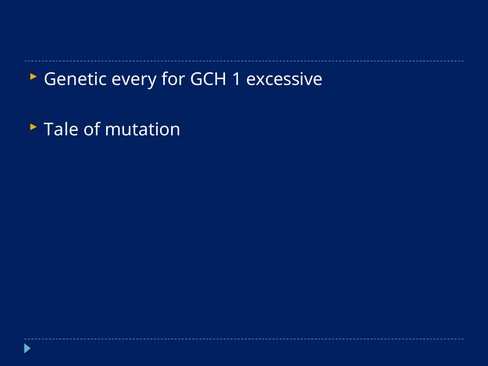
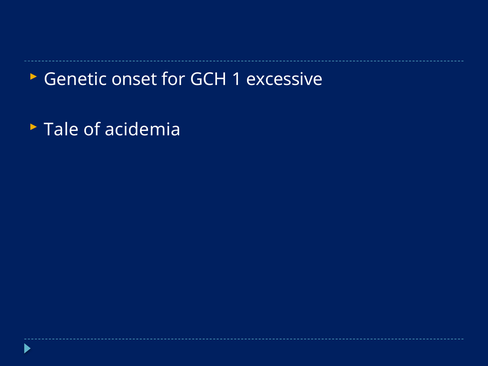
every: every -> onset
mutation: mutation -> acidemia
